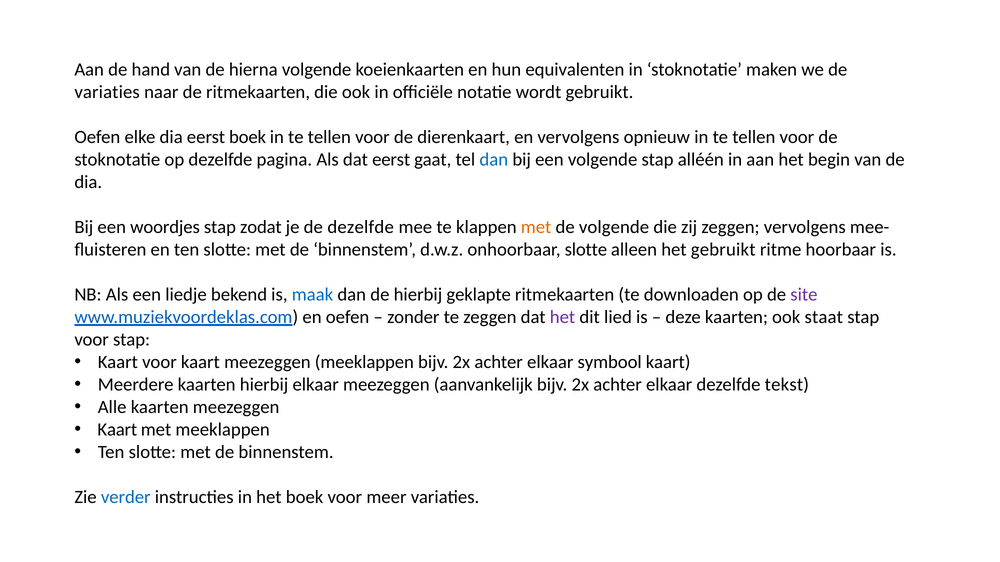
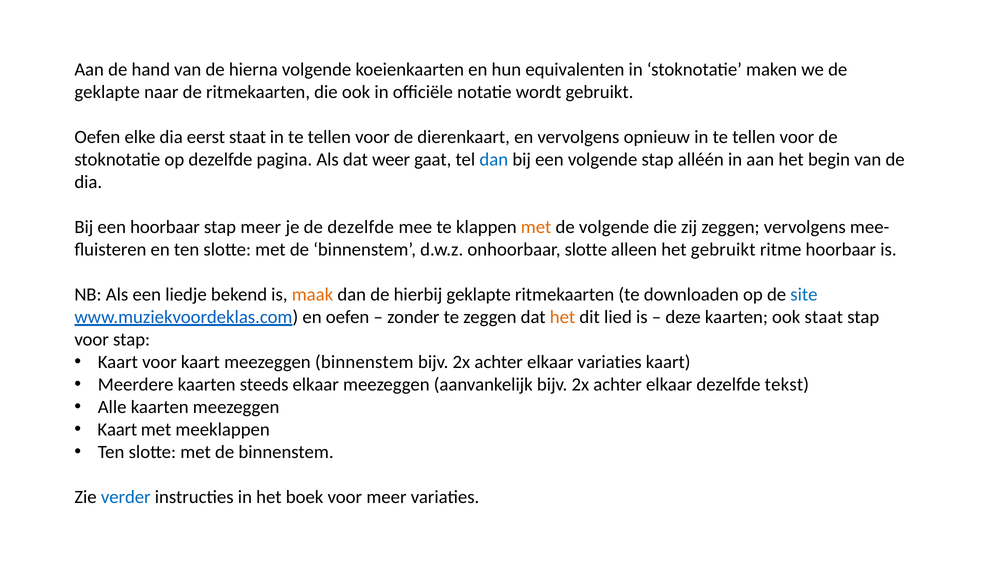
variaties at (107, 92): variaties -> geklapte
eerst boek: boek -> staat
dat eerst: eerst -> weer
een woordjes: woordjes -> hoorbaar
stap zodat: zodat -> meer
maak colour: blue -> orange
site colour: purple -> blue
het at (563, 317) colour: purple -> orange
meezeggen meeklappen: meeklappen -> binnenstem
elkaar symbool: symbool -> variaties
kaarten hierbij: hierbij -> steeds
